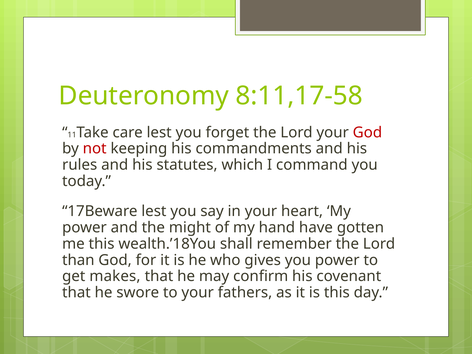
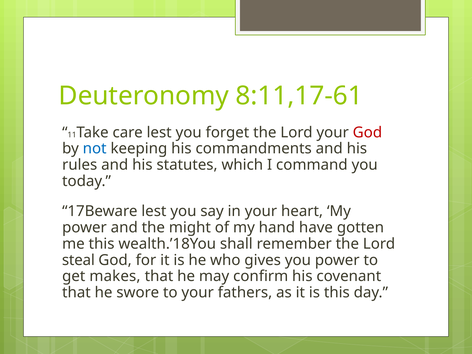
8:11,17-58: 8:11,17-58 -> 8:11,17-61
not colour: red -> blue
than: than -> steal
